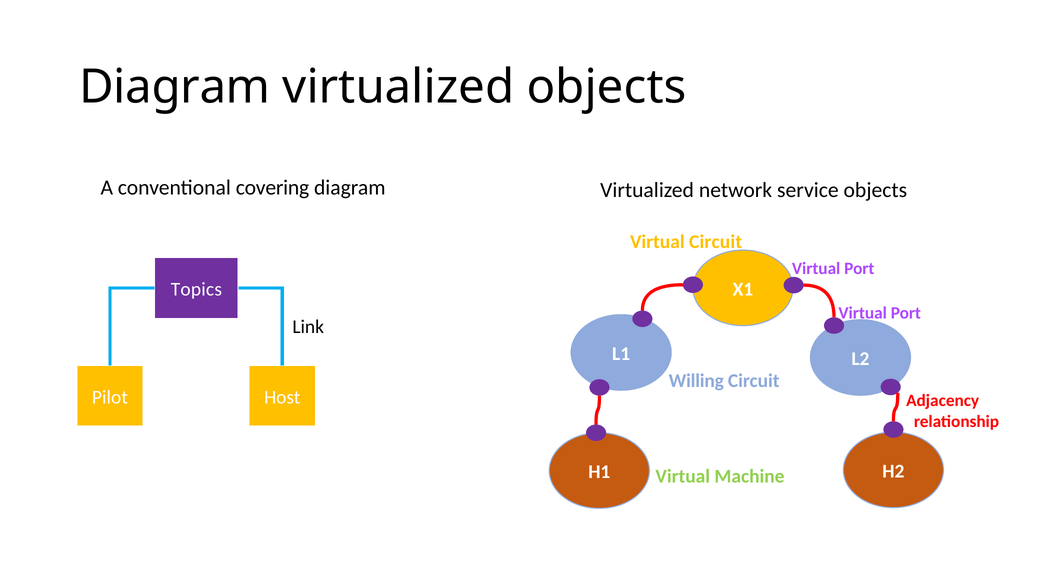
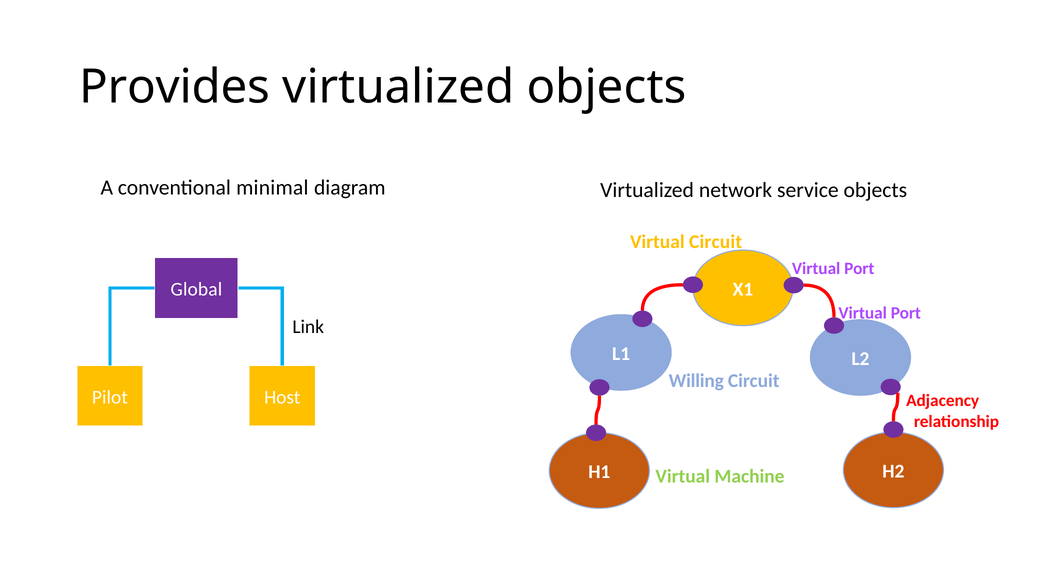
Diagram at (175, 87): Diagram -> Provides
covering: covering -> minimal
Topics: Topics -> Global
